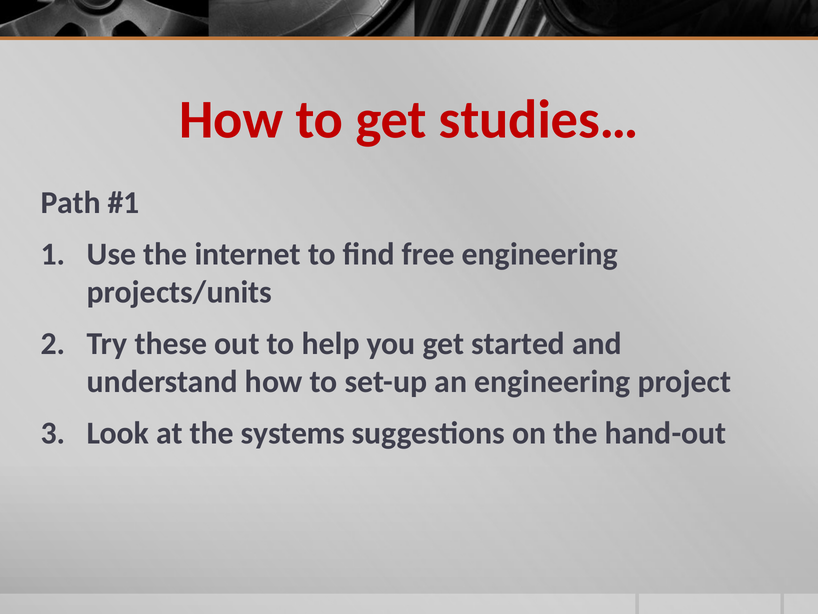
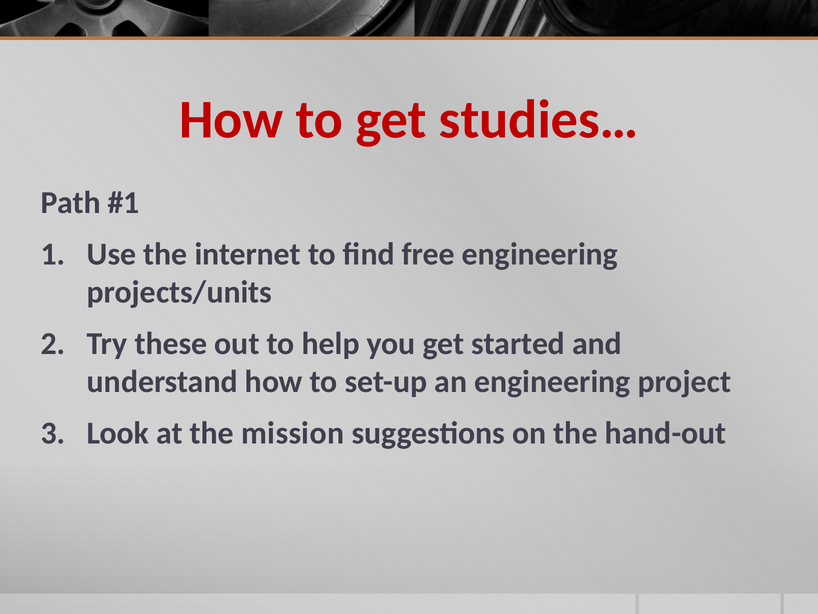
systems: systems -> mission
